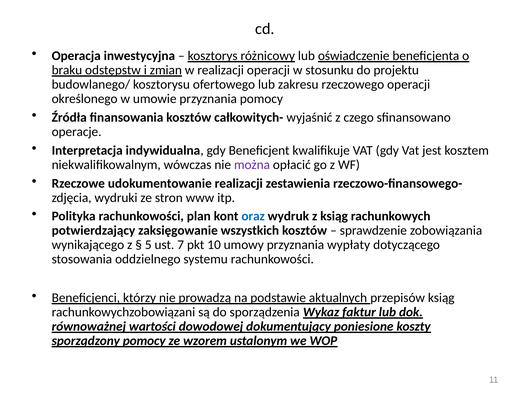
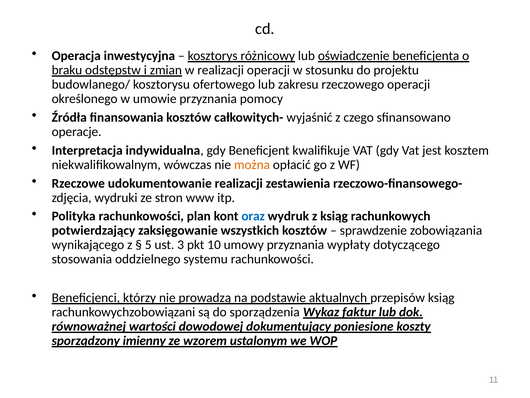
można colour: purple -> orange
7: 7 -> 3
sporządzony pomocy: pomocy -> imienny
